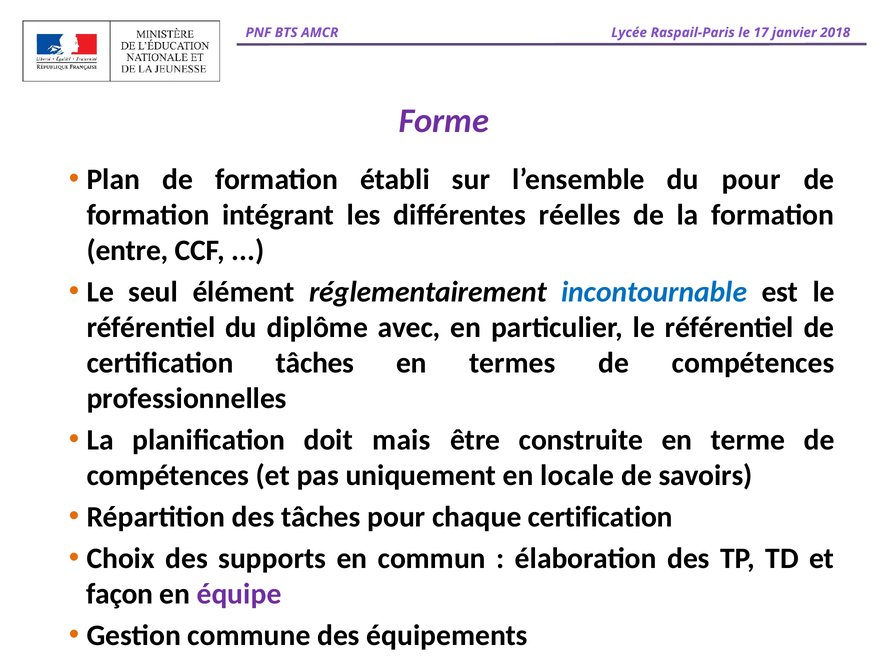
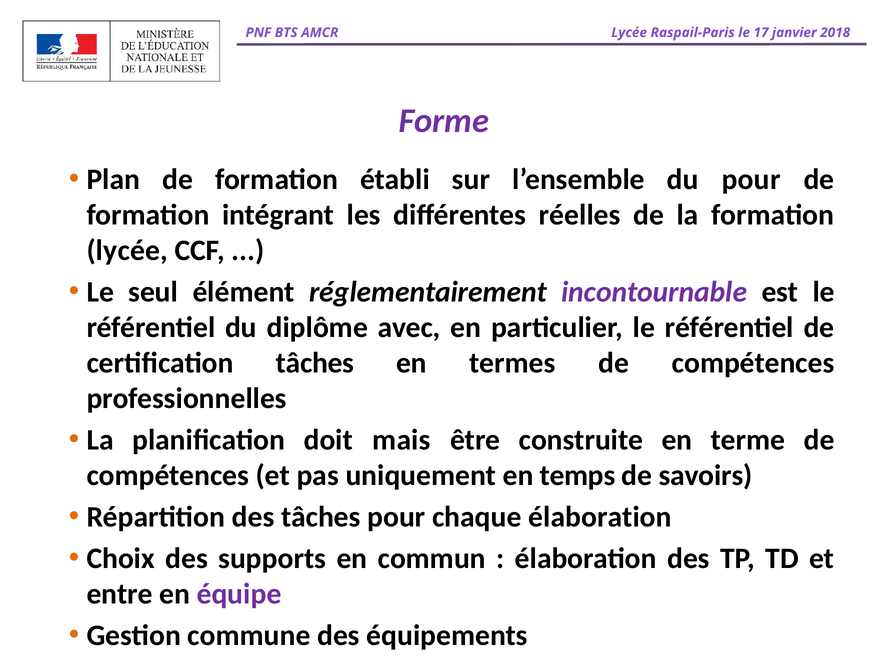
entre at (127, 251): entre -> lycée
incontournable colour: blue -> purple
locale: locale -> temps
chaque certification: certification -> élaboration
façon: façon -> entre
